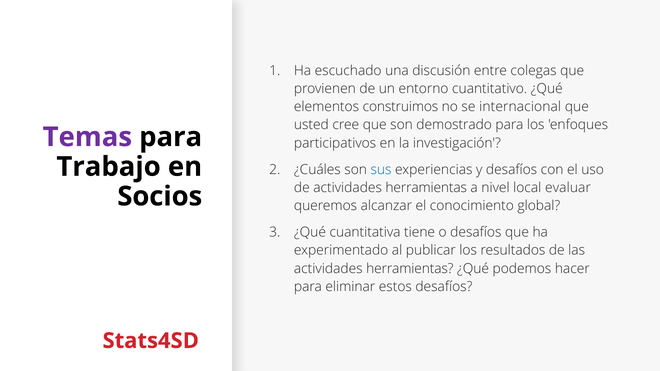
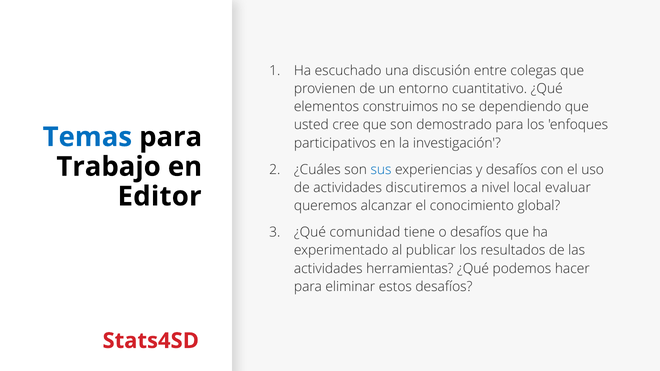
internacional: internacional -> dependiendo
Temas colour: purple -> blue
de actividades herramientas: herramientas -> discutiremos
Socios: Socios -> Editor
cuantitativa: cuantitativa -> comunidad
